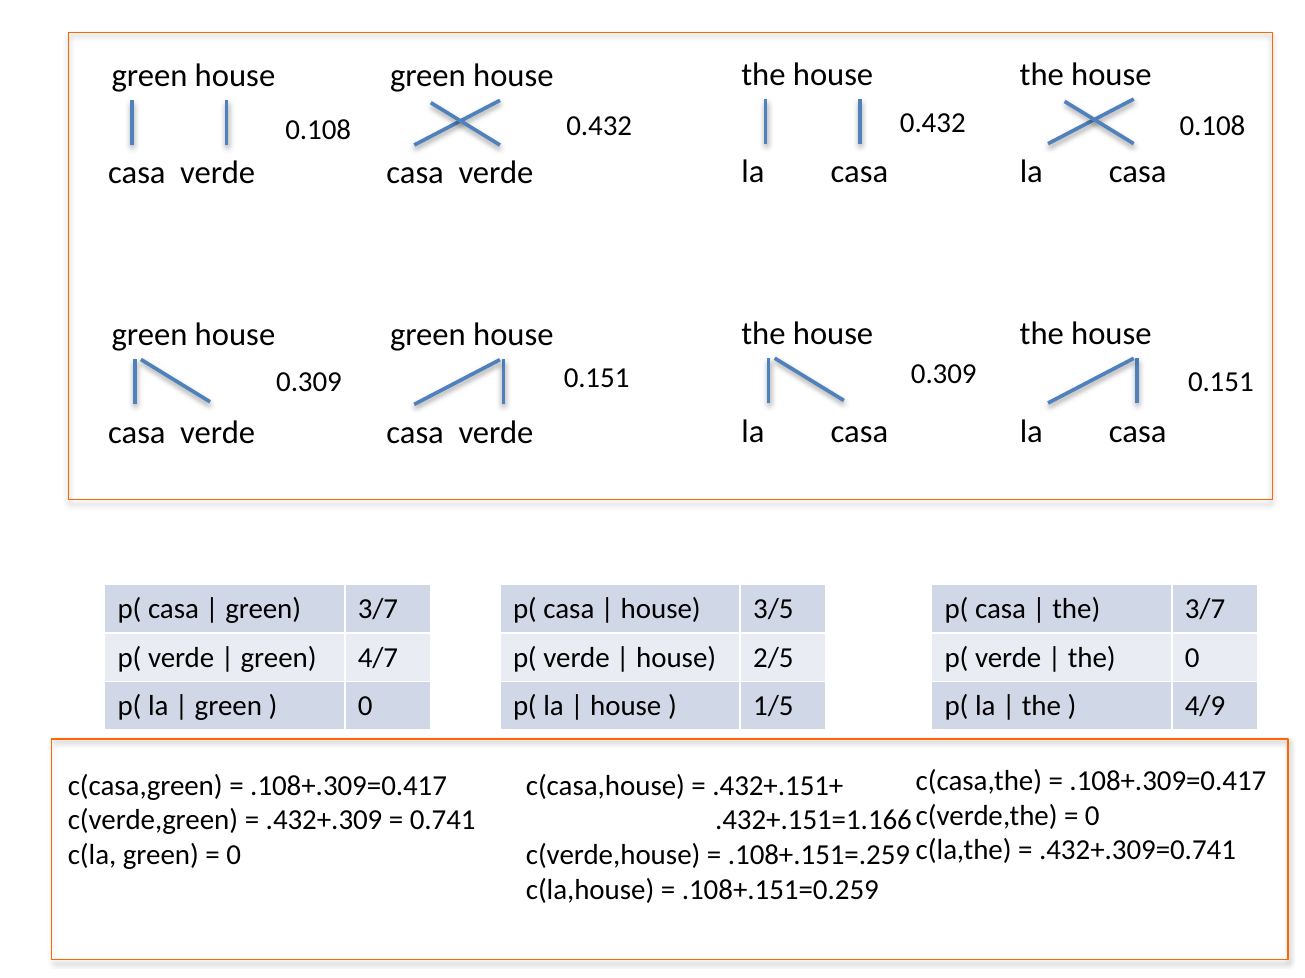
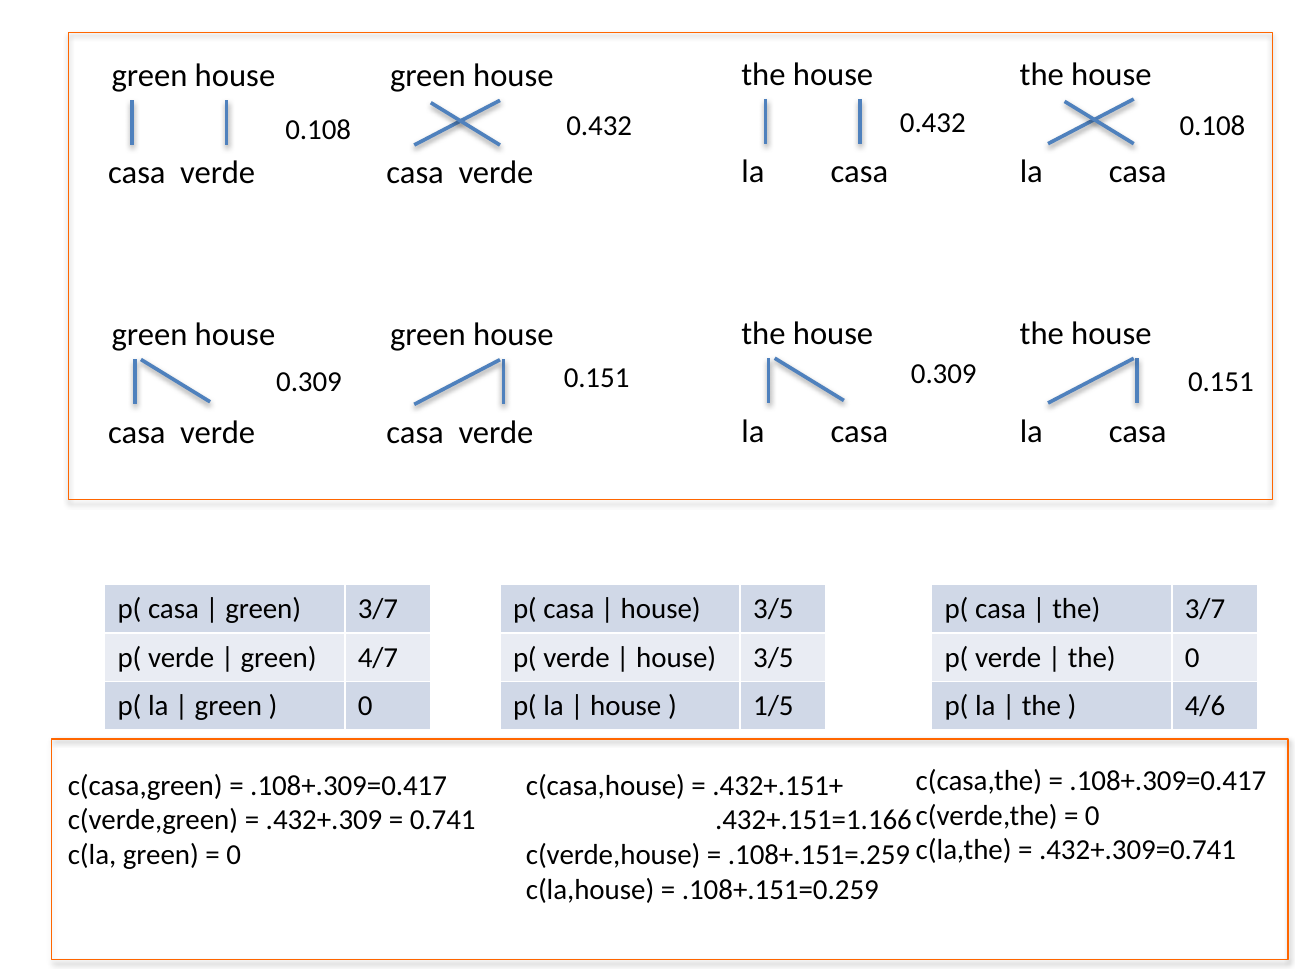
2/5 at (773, 658): 2/5 -> 3/5
4/9: 4/9 -> 4/6
